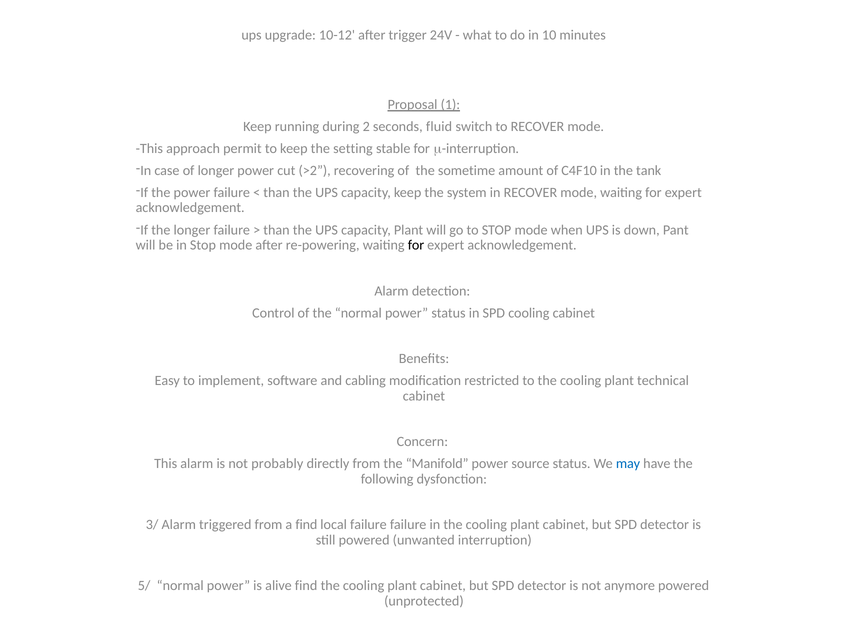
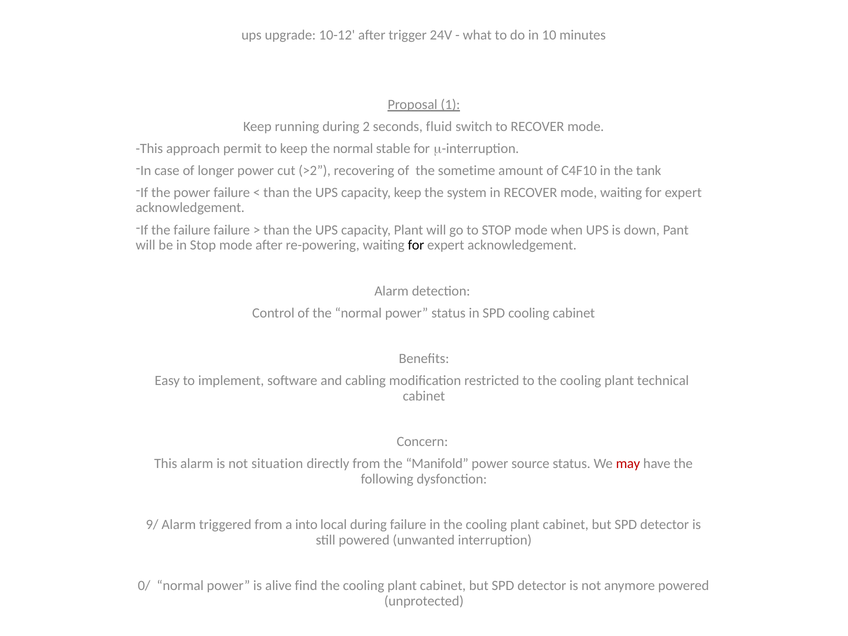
keep the setting: setting -> normal
the longer: longer -> failure
probably: probably -> situation
may colour: blue -> red
3/: 3/ -> 9/
a find: find -> into
local failure: failure -> during
5/: 5/ -> 0/
